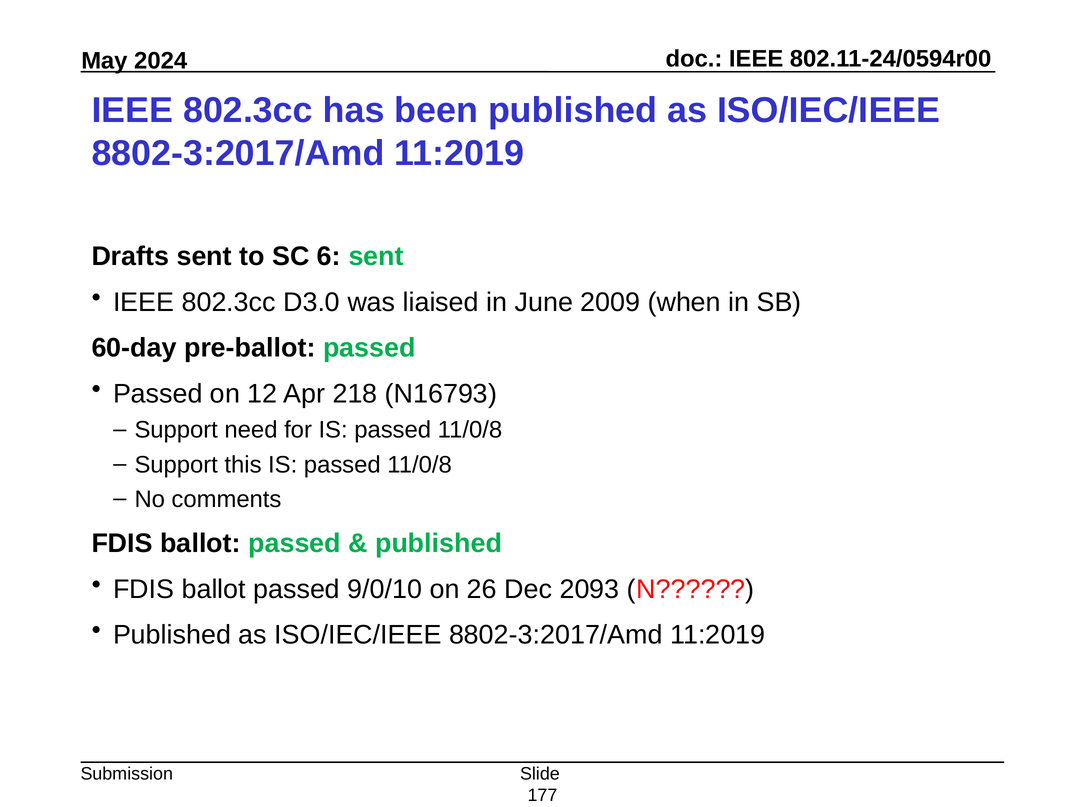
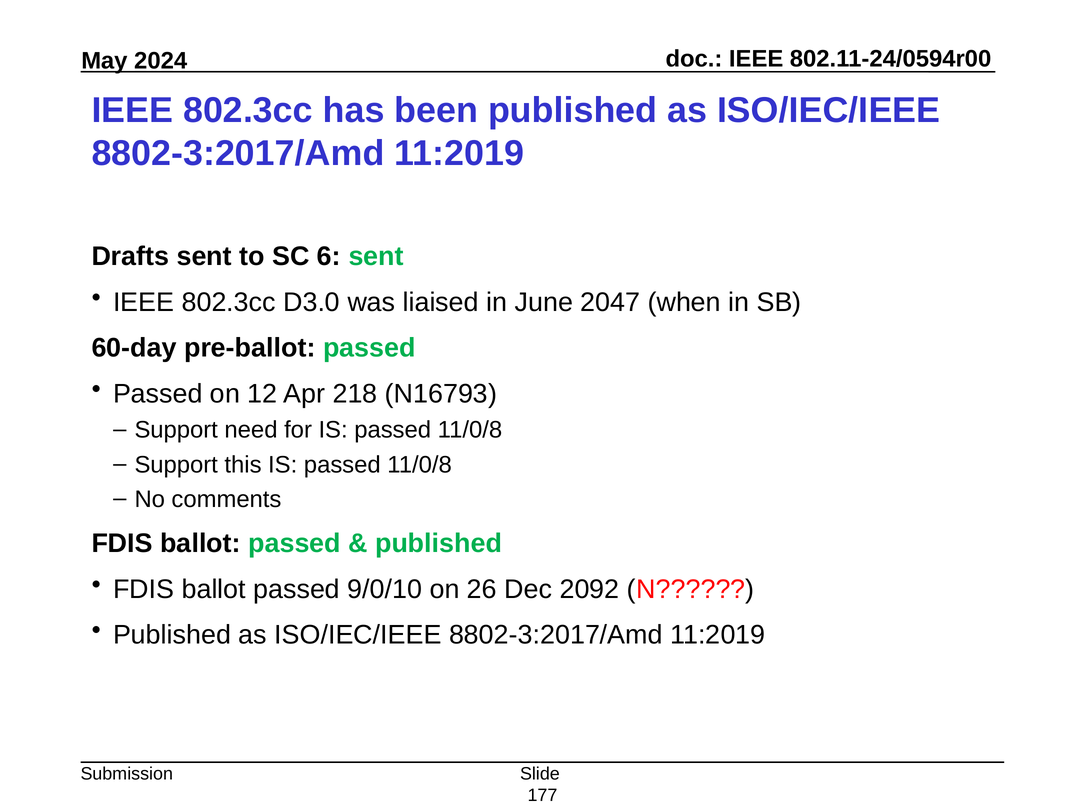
2009: 2009 -> 2047
2093: 2093 -> 2092
